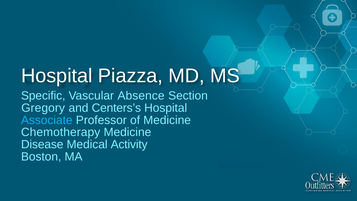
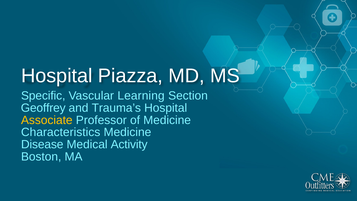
Absence: Absence -> Learning
Gregory: Gregory -> Geoffrey
Centers’s: Centers’s -> Trauma’s
Associate colour: light blue -> yellow
Chemotherapy: Chemotherapy -> Characteristics
